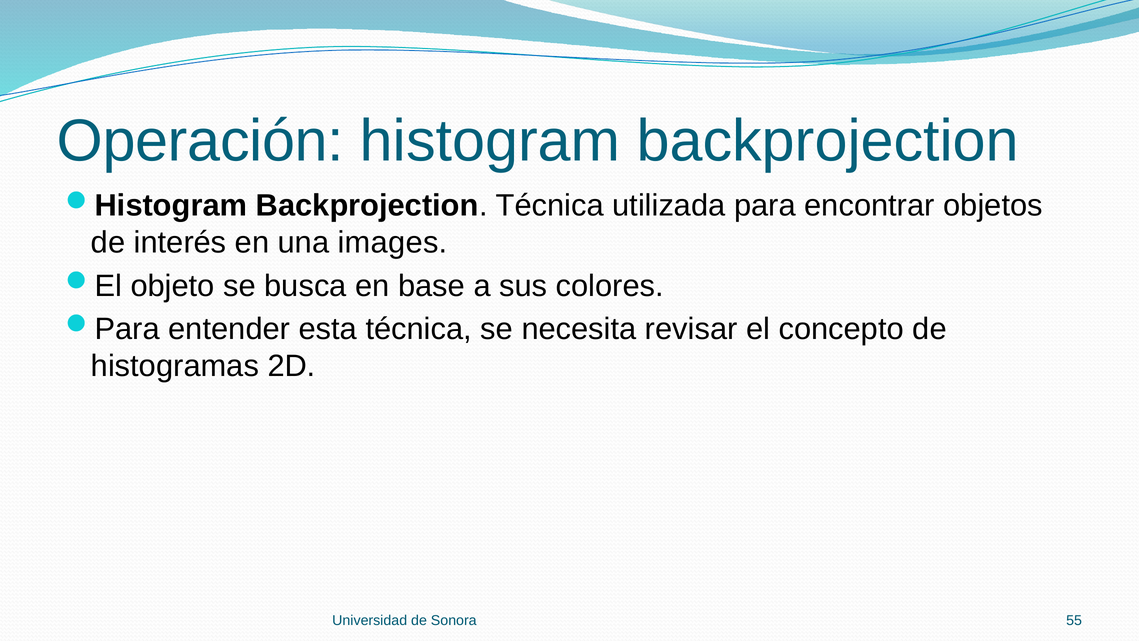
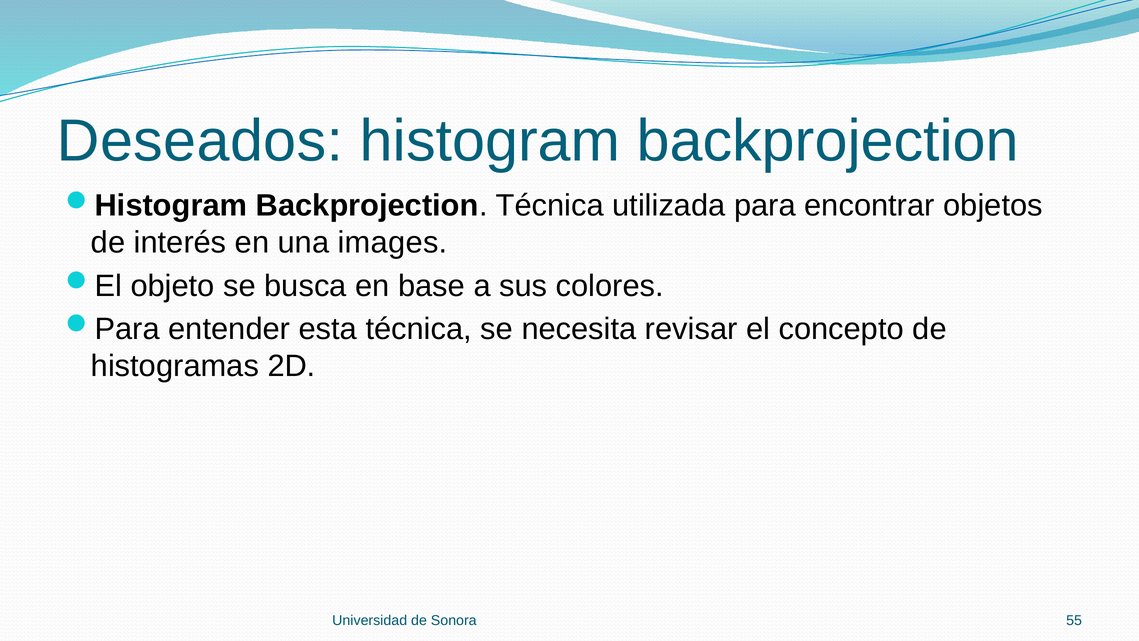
Operación: Operación -> Deseados
